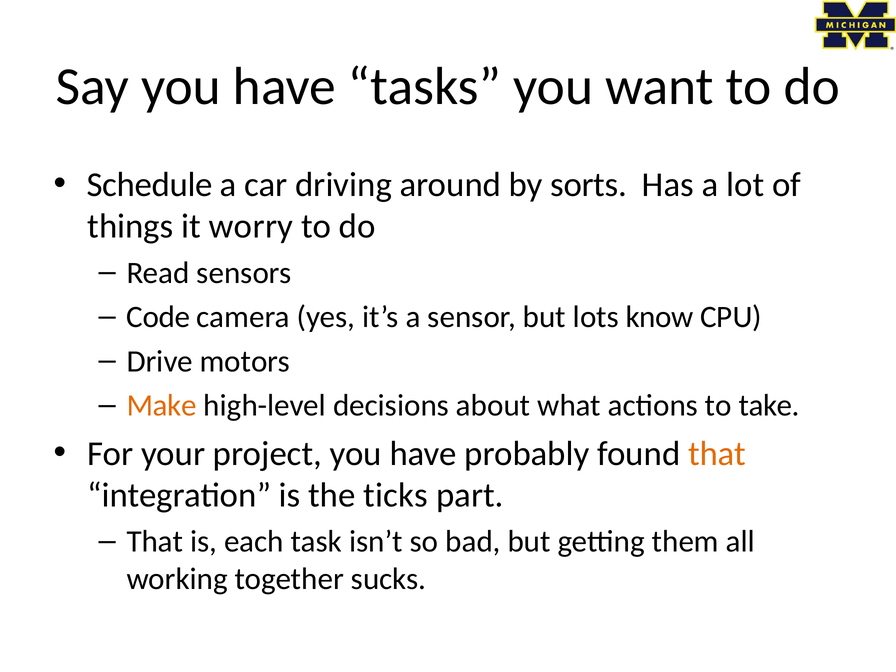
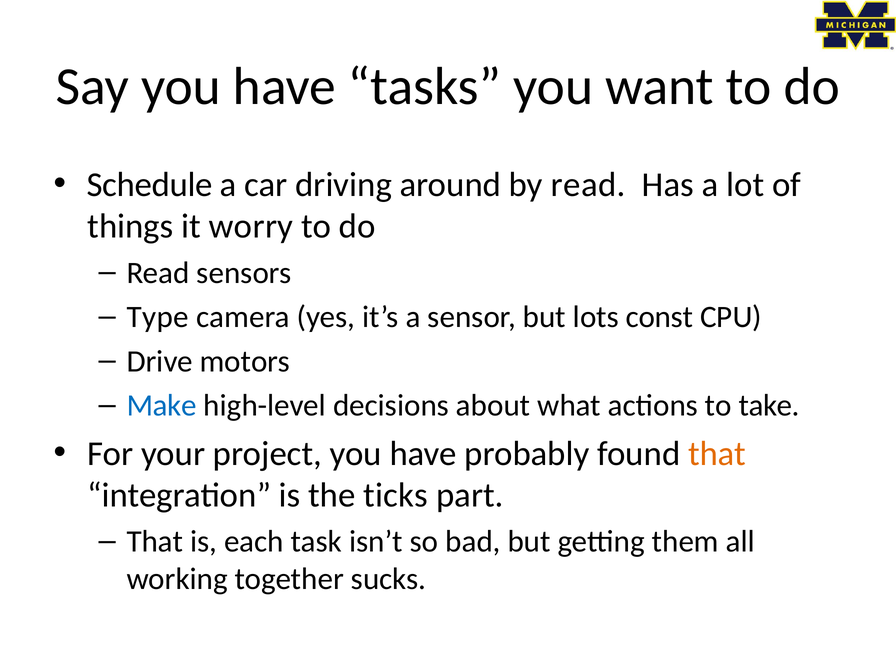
by sorts: sorts -> read
Code: Code -> Type
know: know -> const
Make colour: orange -> blue
